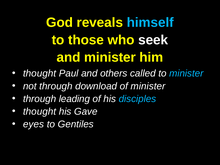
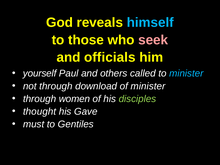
seek colour: white -> pink
and minister: minister -> officials
thought at (40, 73): thought -> yourself
leading: leading -> women
disciples colour: light blue -> light green
eyes: eyes -> must
